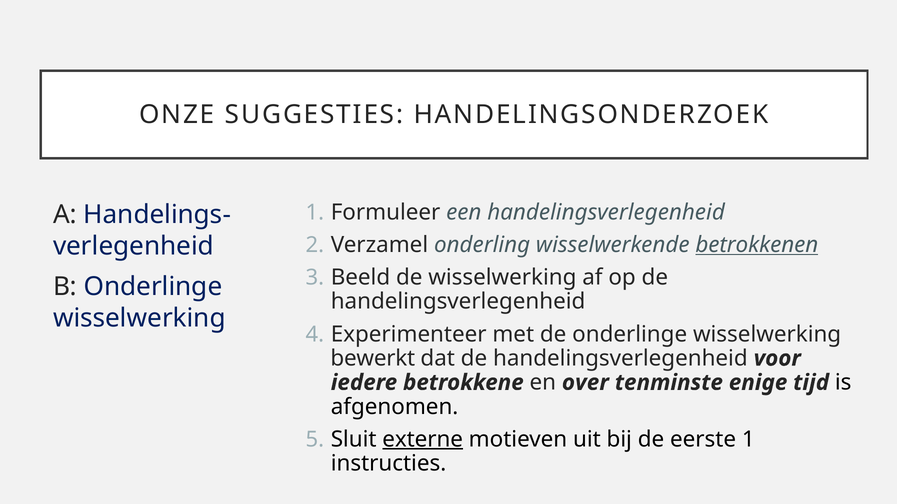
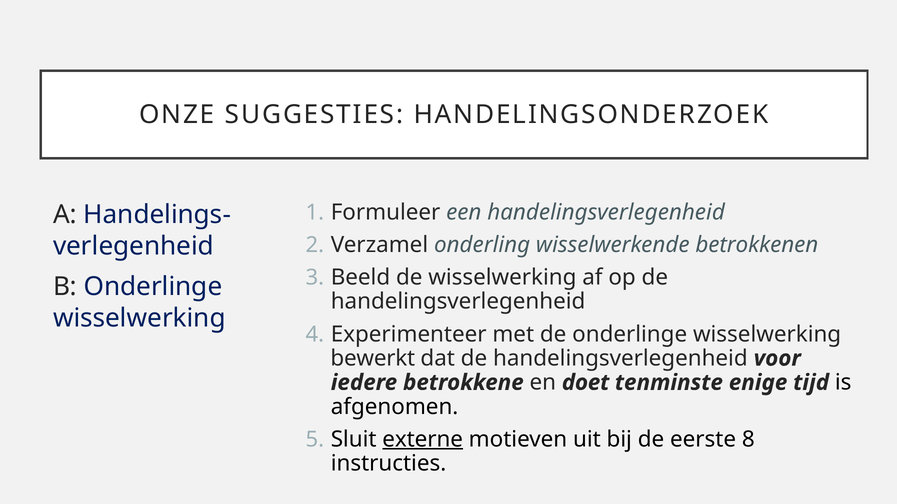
betrokkenen underline: present -> none
over: over -> doet
eerste 1: 1 -> 8
